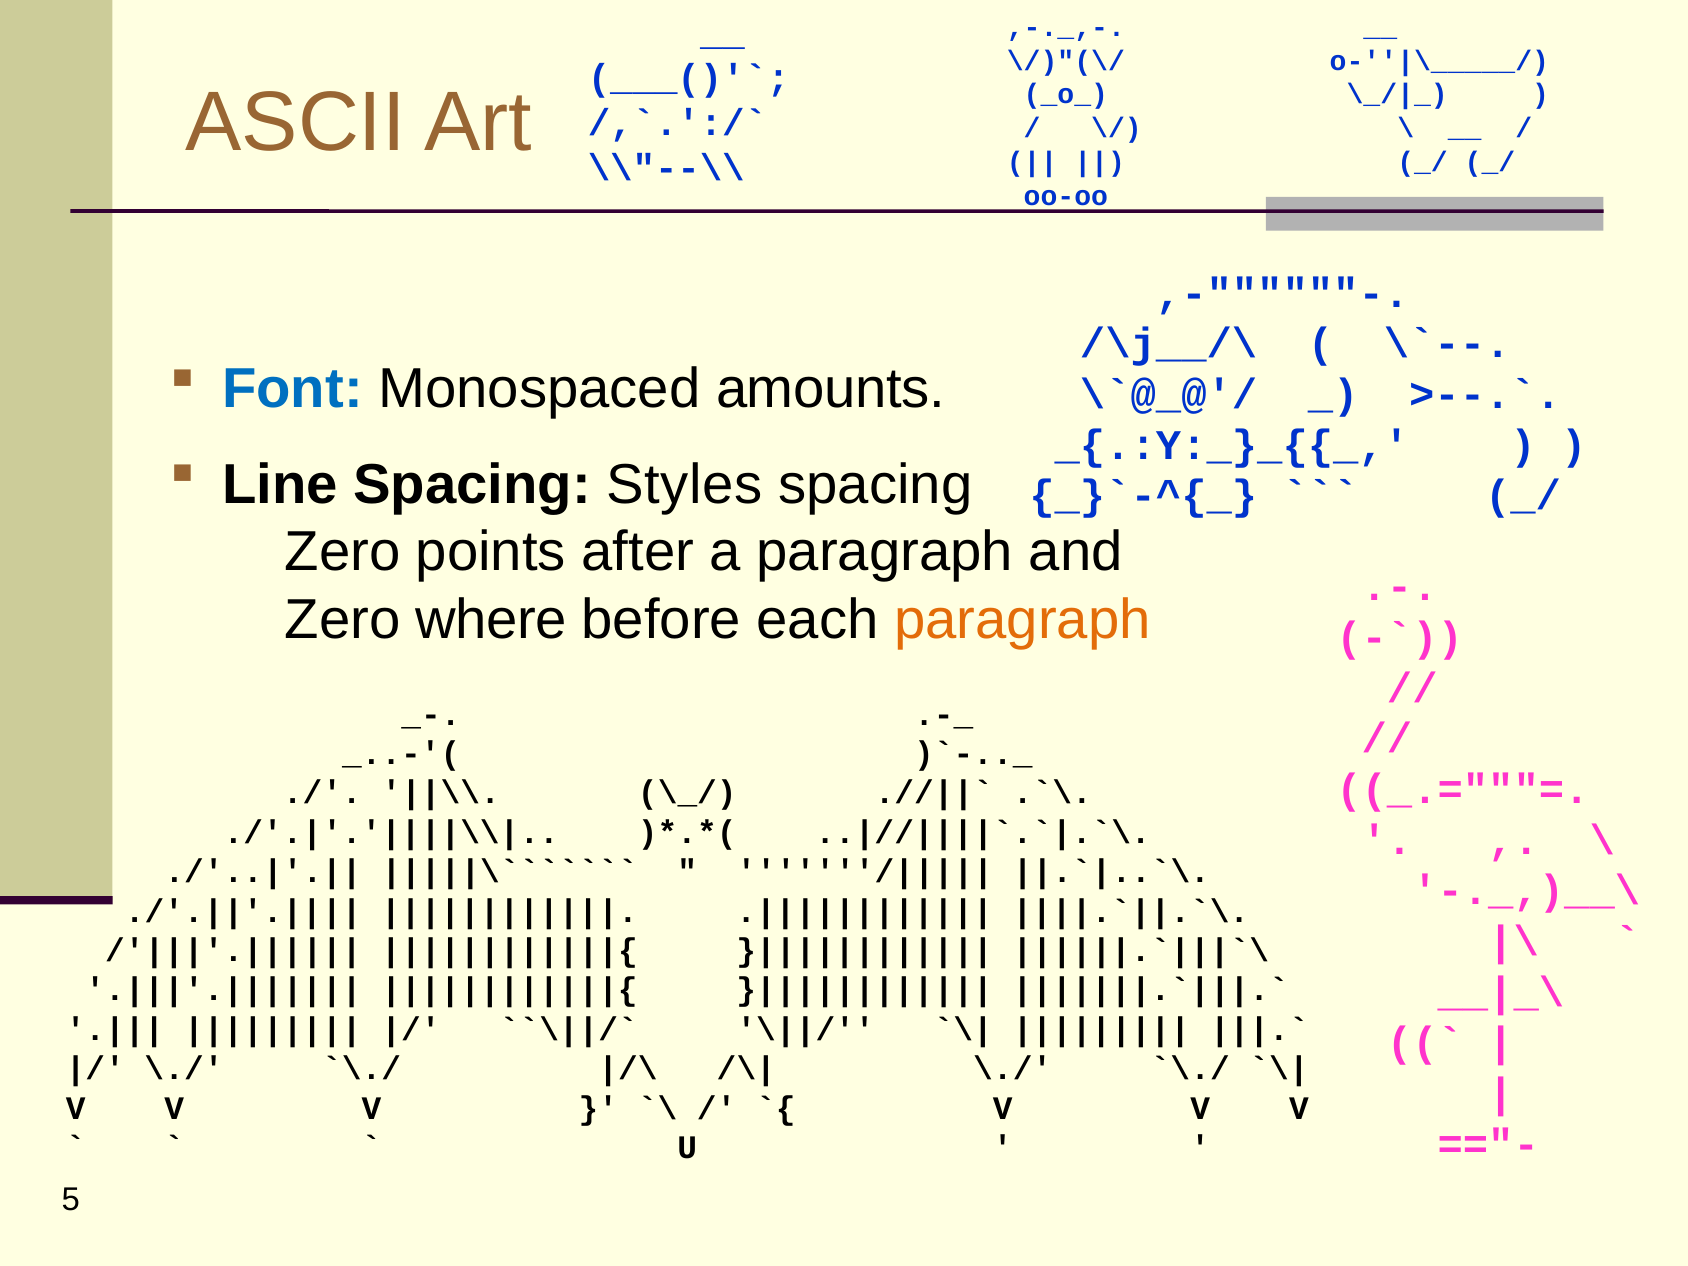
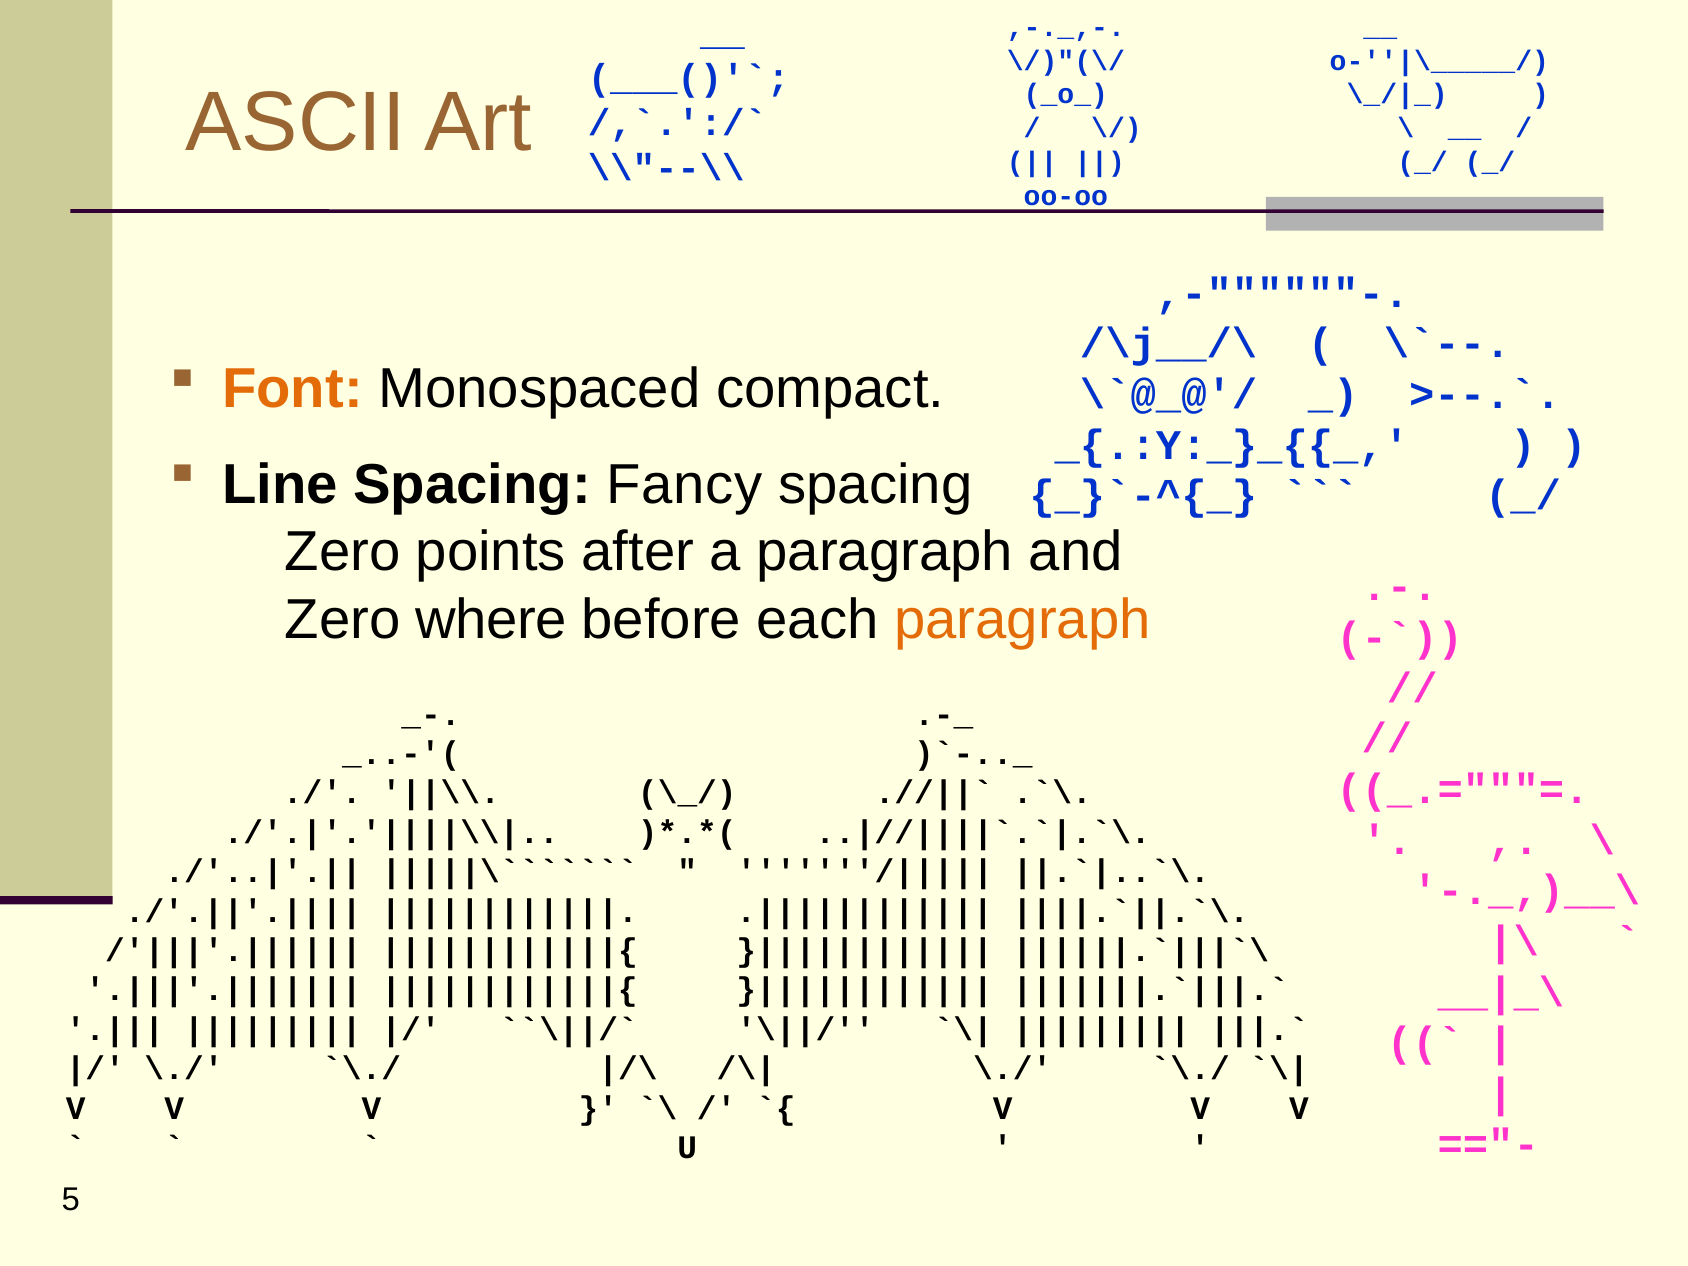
Font colour: blue -> orange
amounts: amounts -> compact
Styles: Styles -> Fancy
